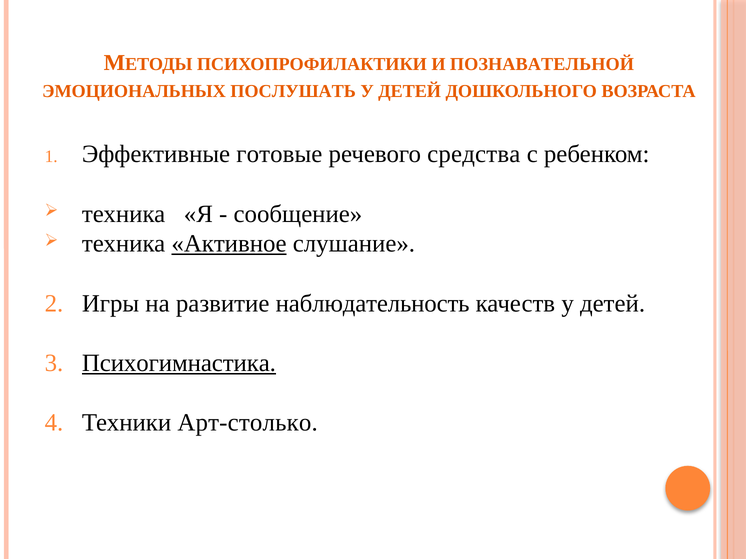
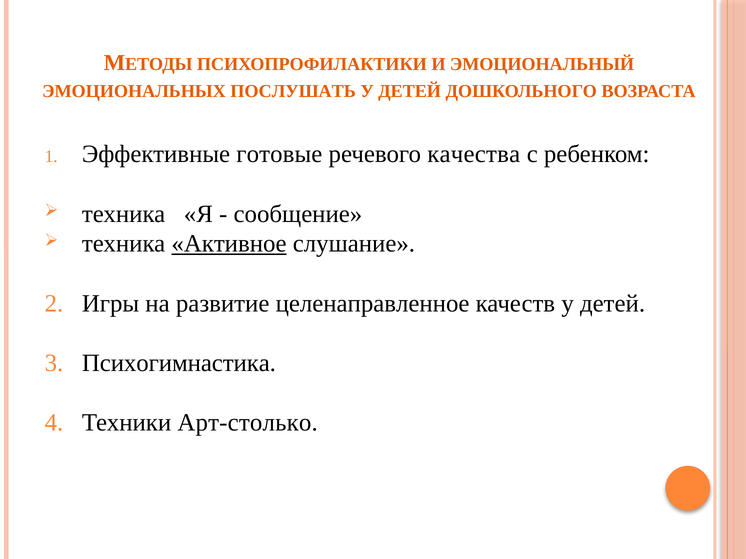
ПОЗНАВАТЕЛЬНОЙ: ПОЗНАВАТЕЛЬНОЙ -> ЭМОЦИОНАЛЬНЫЙ
средства: средства -> качества
наблюдательность: наблюдательность -> целенаправленное
Психогимнастика underline: present -> none
